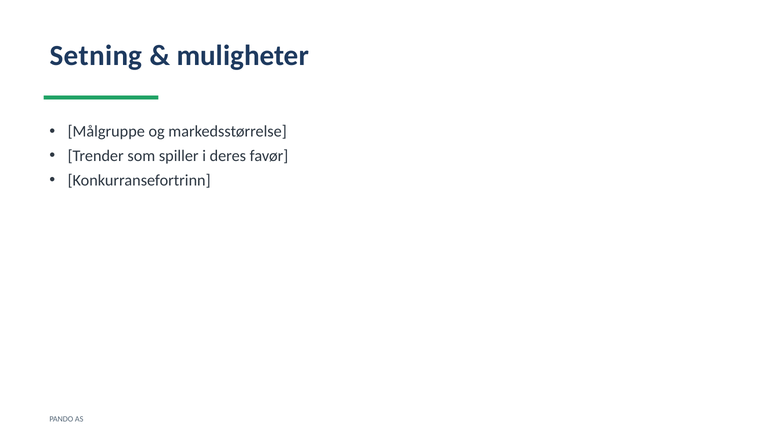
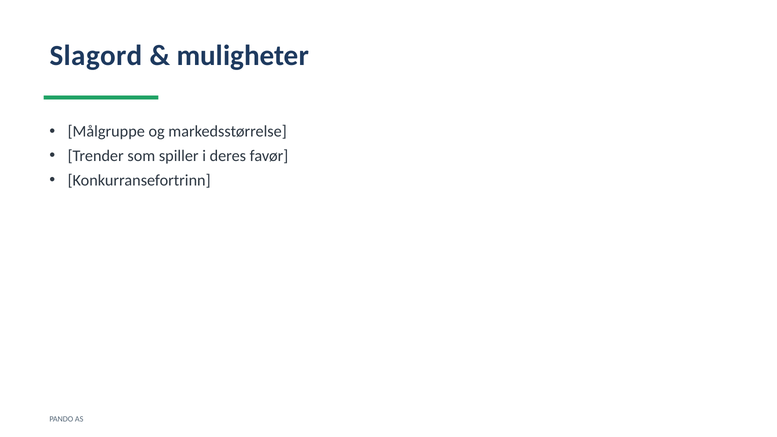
Setning: Setning -> Slagord
